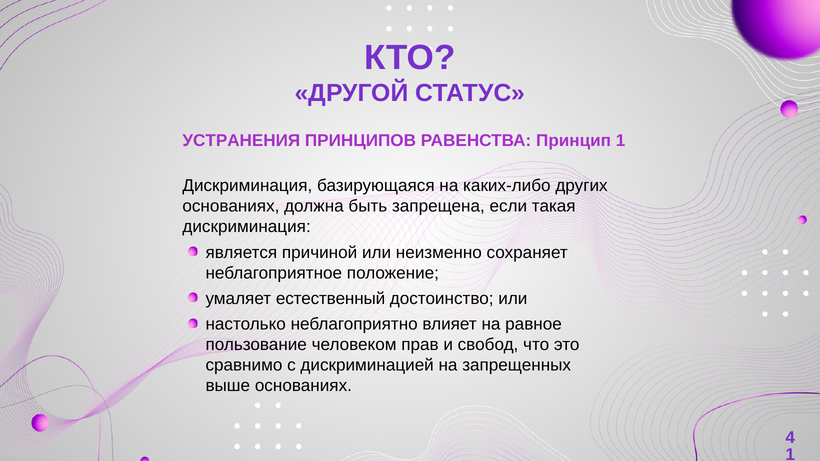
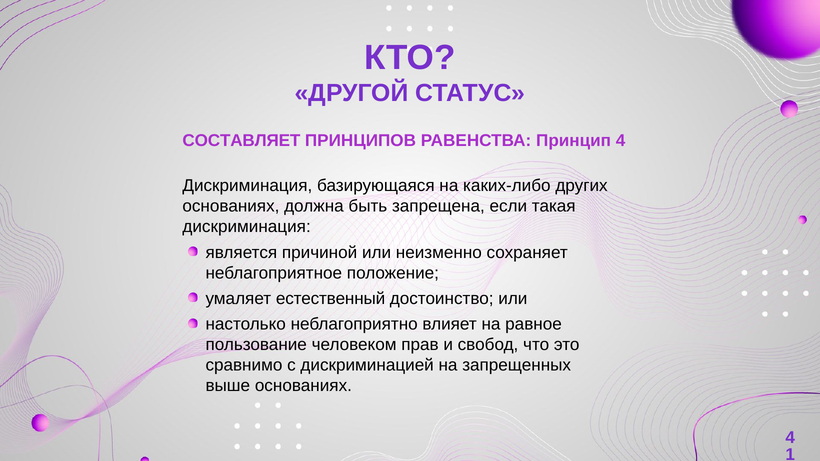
УСТРАНЕНИЯ: УСТРАНЕНИЯ -> СОСТАВЛЯЕТ
Принцип 1: 1 -> 4
